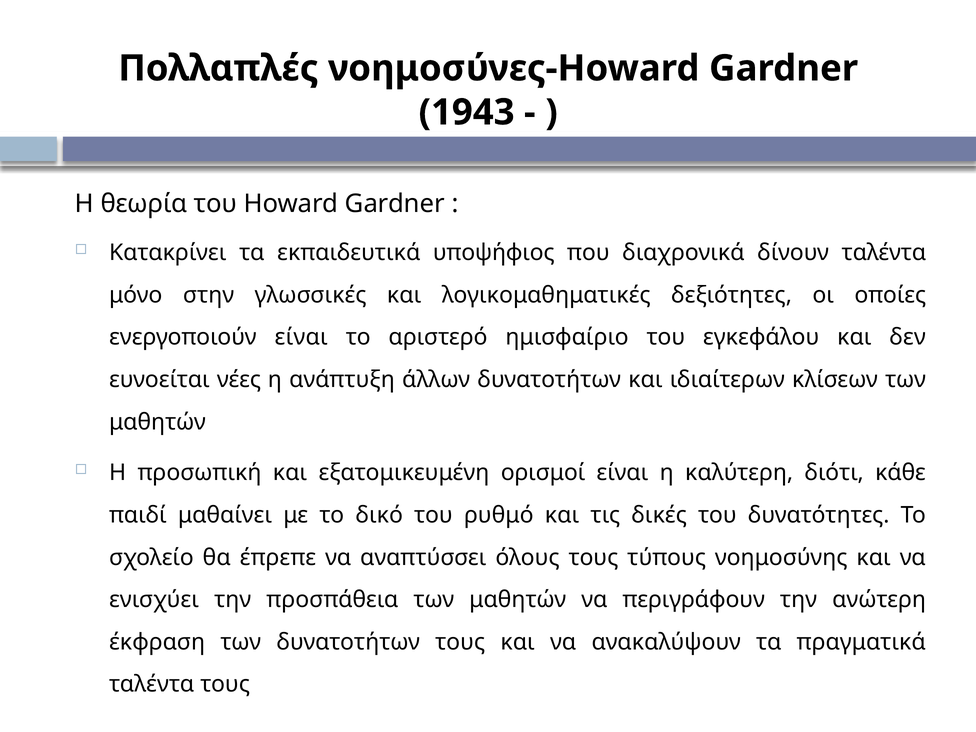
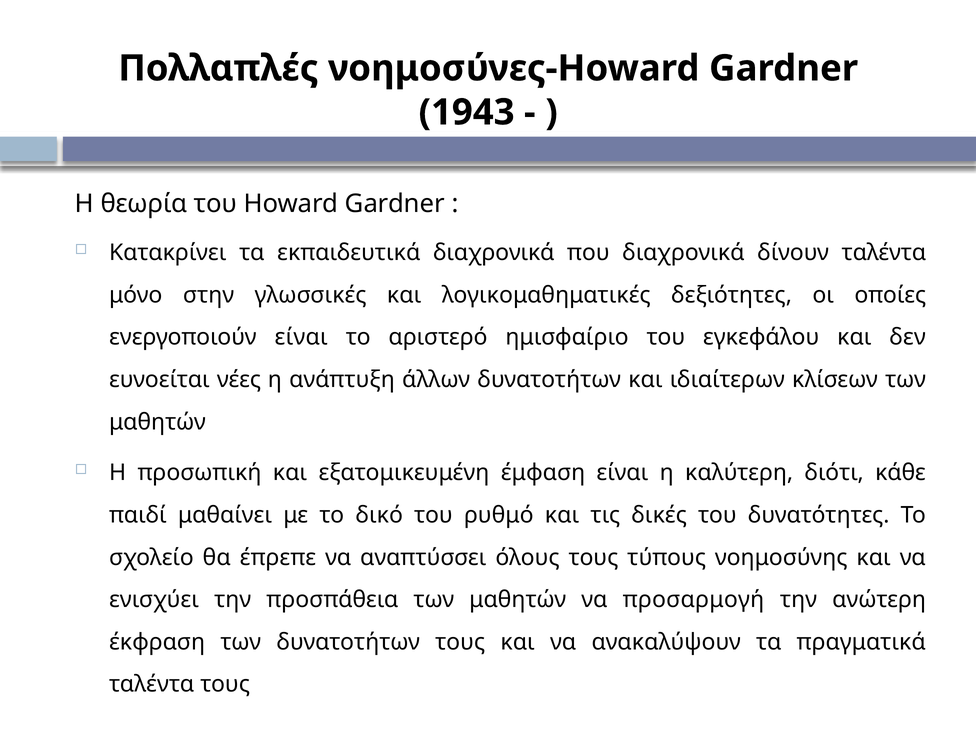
εκπαιδευτικά υποψήφιος: υποψήφιος -> διαχρονικά
ορισμοί: ορισμοί -> έμφαση
περιγράφουν: περιγράφουν -> προσαρμογή
